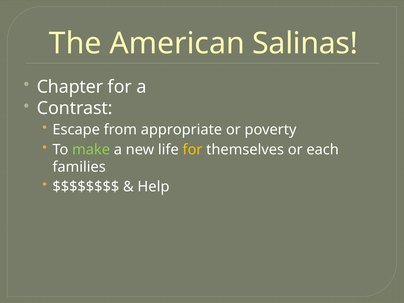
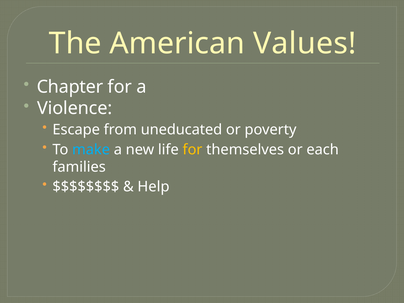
Salinas: Salinas -> Values
Contrast: Contrast -> Violence
appropriate: appropriate -> uneducated
make colour: light green -> light blue
